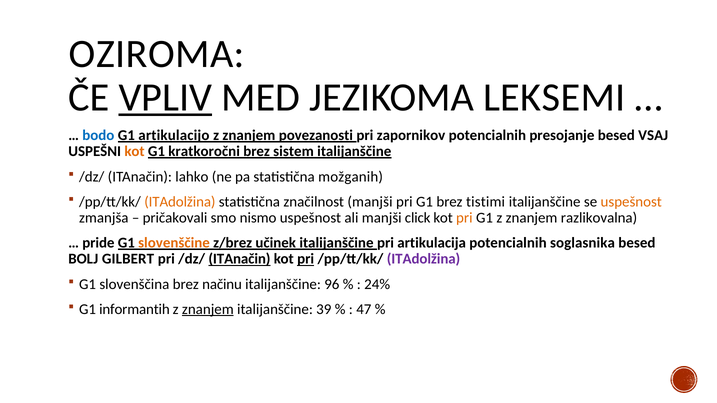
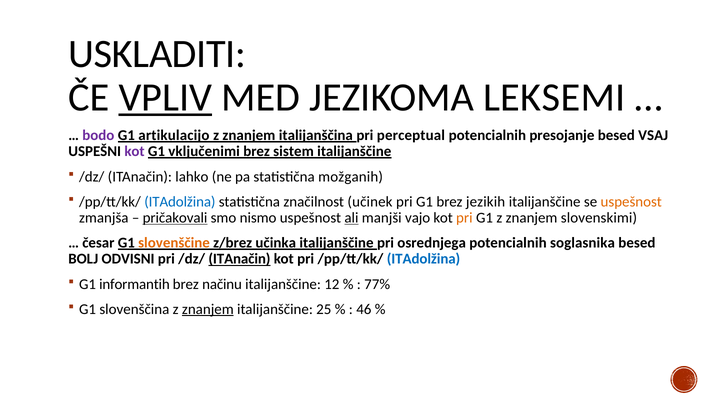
OZIROMA: OZIROMA -> USKLADITI
bodo colour: blue -> purple
povezanosti: povezanosti -> italijanščina
zapornikov: zapornikov -> perceptual
kot at (135, 152) colour: orange -> purple
kratkoročni: kratkoročni -> vključenimi
ITAdolžina at (180, 202) colour: orange -> blue
značilnost manjši: manjši -> učinek
tistimi: tistimi -> jezikih
pričakovali underline: none -> present
ali underline: none -> present
click: click -> vajo
razlikovalna: razlikovalna -> slovenskimi
pride: pride -> česar
učinek: učinek -> učinka
artikulacija: artikulacija -> osrednjega
GILBERT: GILBERT -> ODVISNI
pri at (306, 259) underline: present -> none
ITAdolžina at (424, 259) colour: purple -> blue
slovenščina: slovenščina -> informantih
96: 96 -> 12
24%: 24% -> 77%
informantih: informantih -> slovenščina
39: 39 -> 25
47: 47 -> 46
